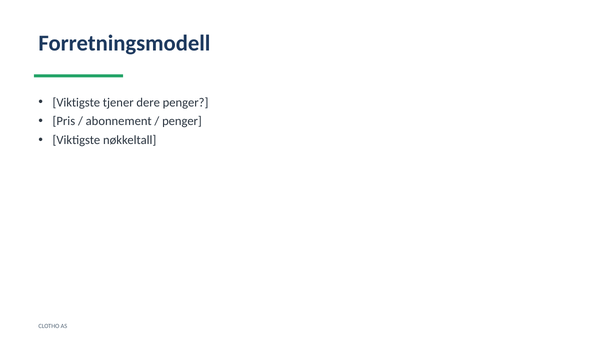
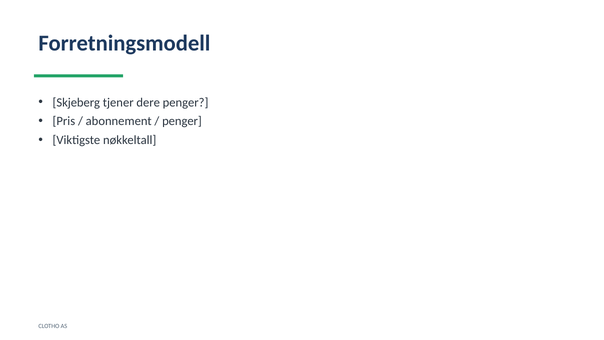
Viktigste at (76, 102): Viktigste -> Skjeberg
